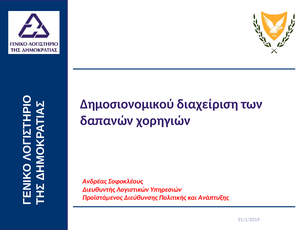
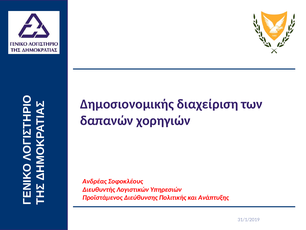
Δημοσιονομικού: Δημοσιονομικού -> Δημοσιονομικής
